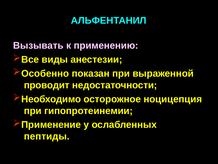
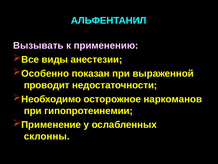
ноцицепция: ноцицепция -> наркоманов
пептиды: пептиды -> склонны
